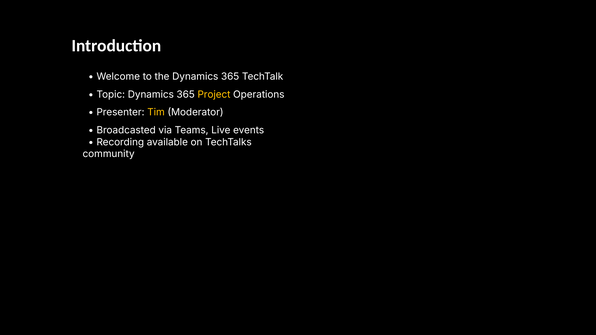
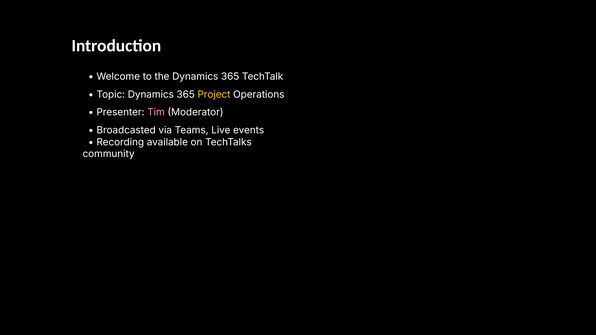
Tim colour: yellow -> pink
